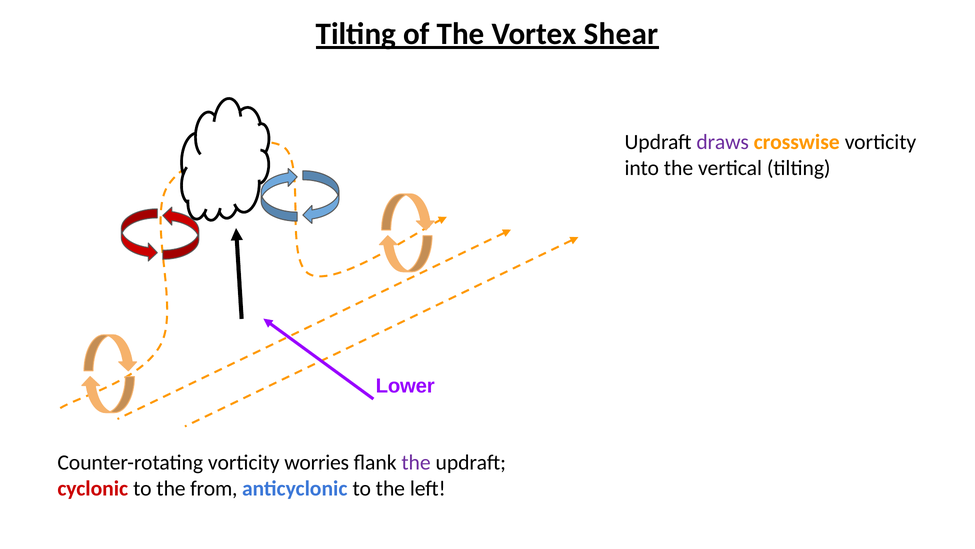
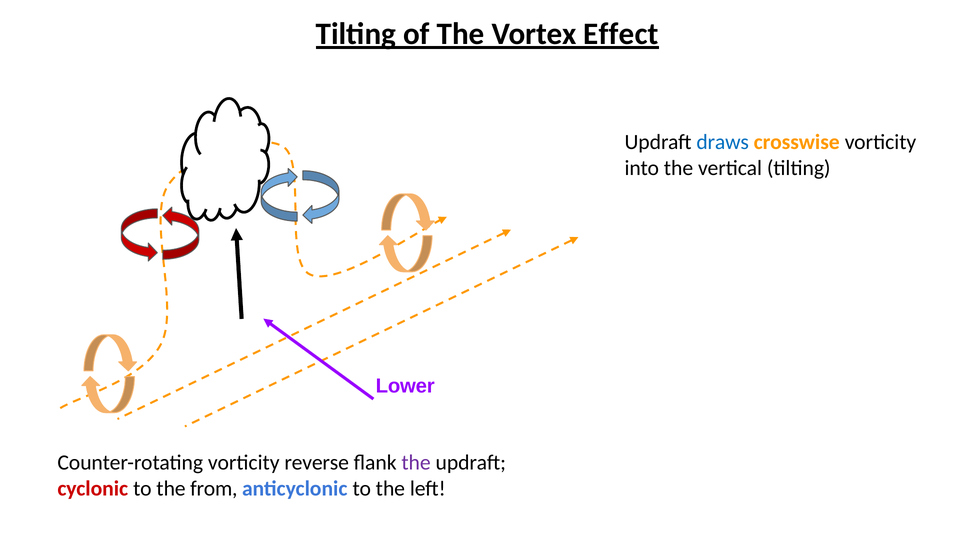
Shear: Shear -> Effect
draws colour: purple -> blue
worries: worries -> reverse
